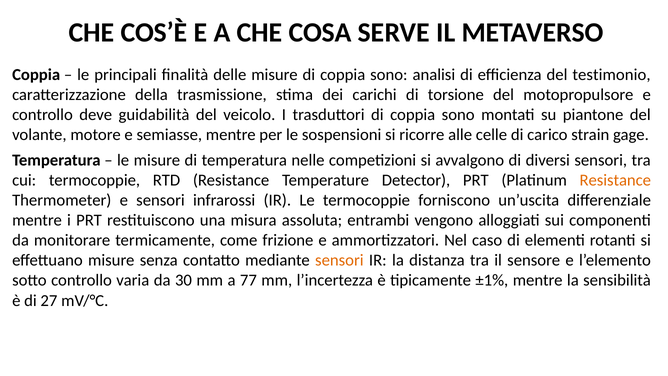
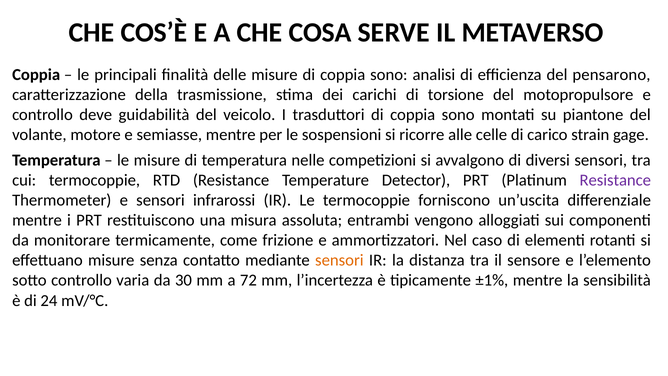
testimonio: testimonio -> pensarono
Resistance at (615, 180) colour: orange -> purple
77: 77 -> 72
27: 27 -> 24
